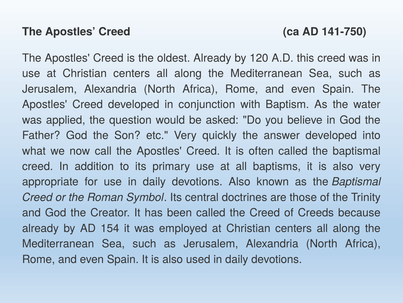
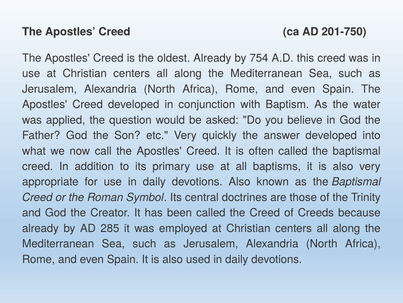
141-750: 141-750 -> 201-750
120: 120 -> 754
154: 154 -> 285
